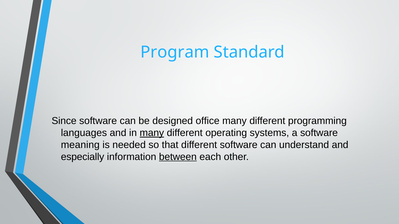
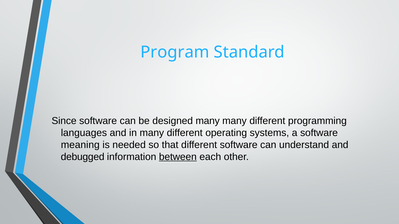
designed office: office -> many
many at (152, 133) underline: present -> none
especially: especially -> debugged
